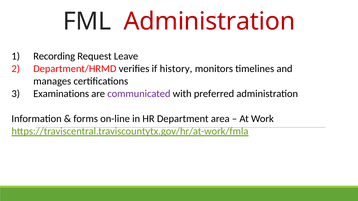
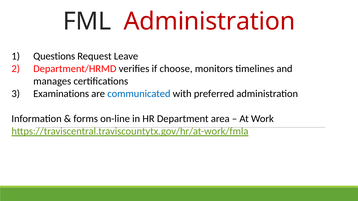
Recording: Recording -> Questions
history: history -> choose
communicated colour: purple -> blue
